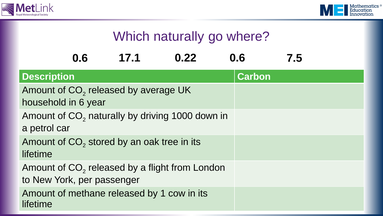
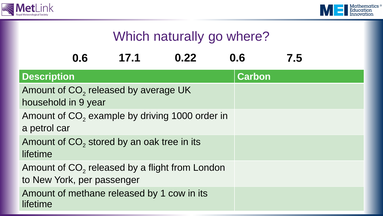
6: 6 -> 9
naturally at (107, 116): naturally -> example
down: down -> order
